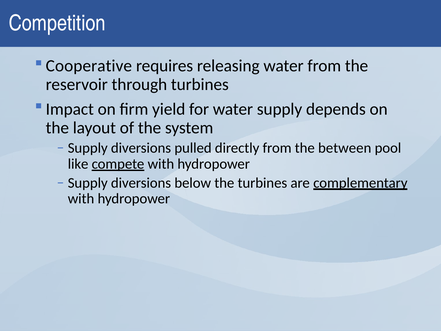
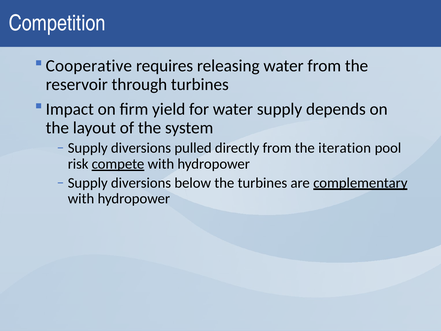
between: between -> iteration
like: like -> risk
